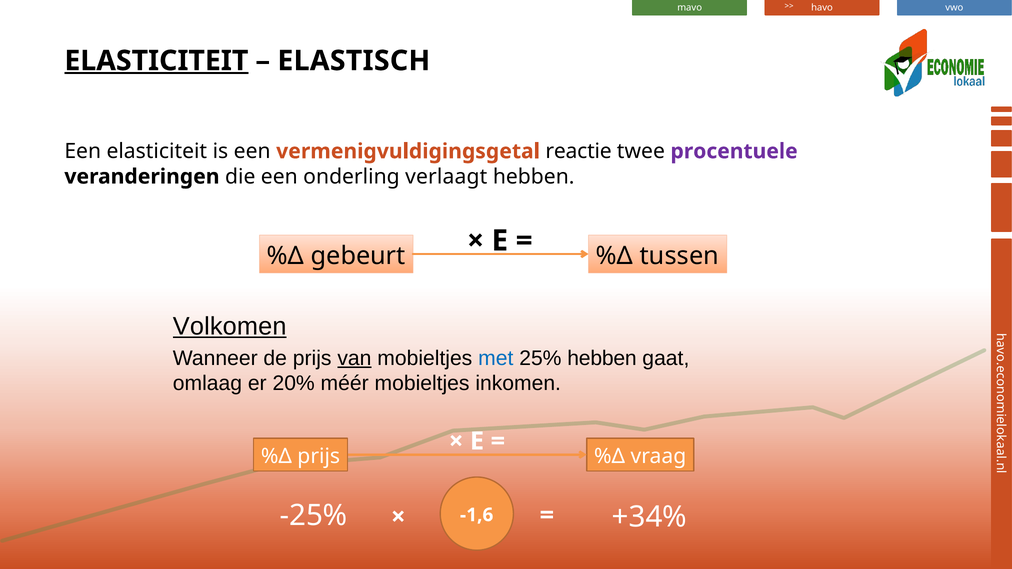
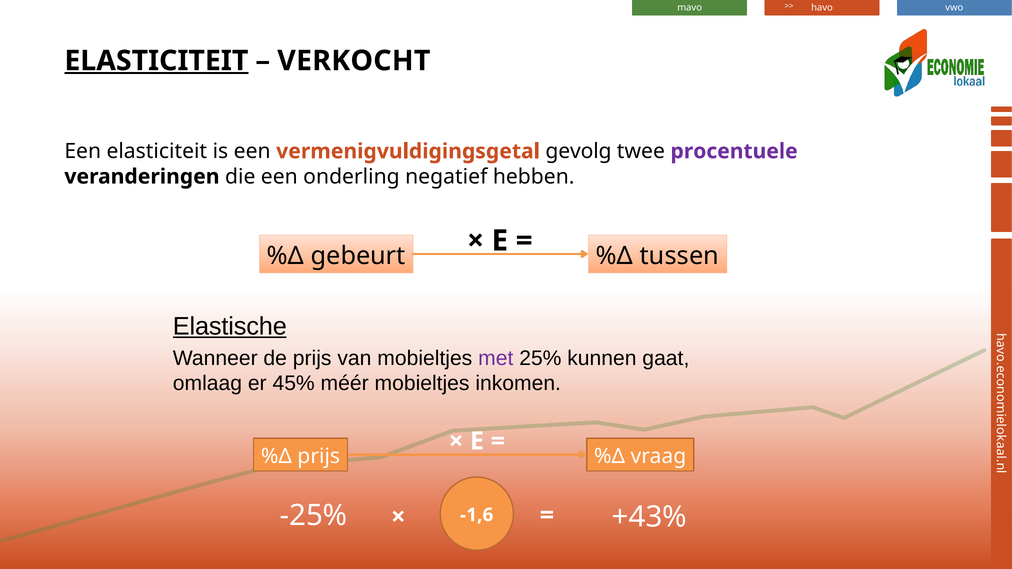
ELASTISCH: ELASTISCH -> VERKOCHT
reactie: reactie -> gevolg
verlaagt: verlaagt -> negatief
Volkomen: Volkomen -> Elastische
van underline: present -> none
met colour: blue -> purple
25% hebben: hebben -> kunnen
20%: 20% -> 45%
+34%: +34% -> +43%
